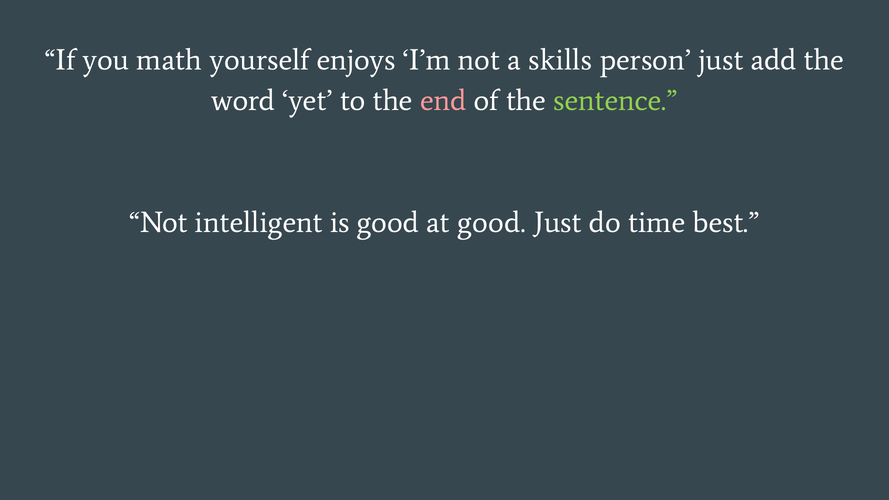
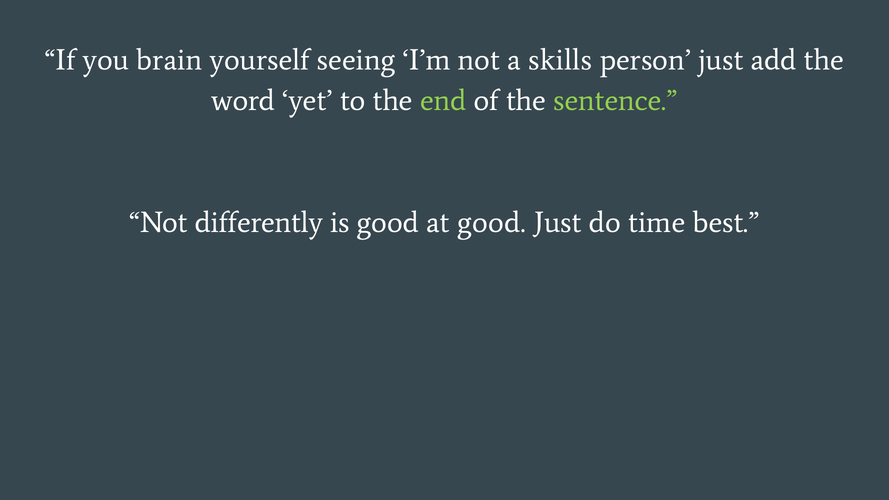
math: math -> brain
enjoys: enjoys -> seeing
end colour: pink -> light green
intelligent: intelligent -> differently
